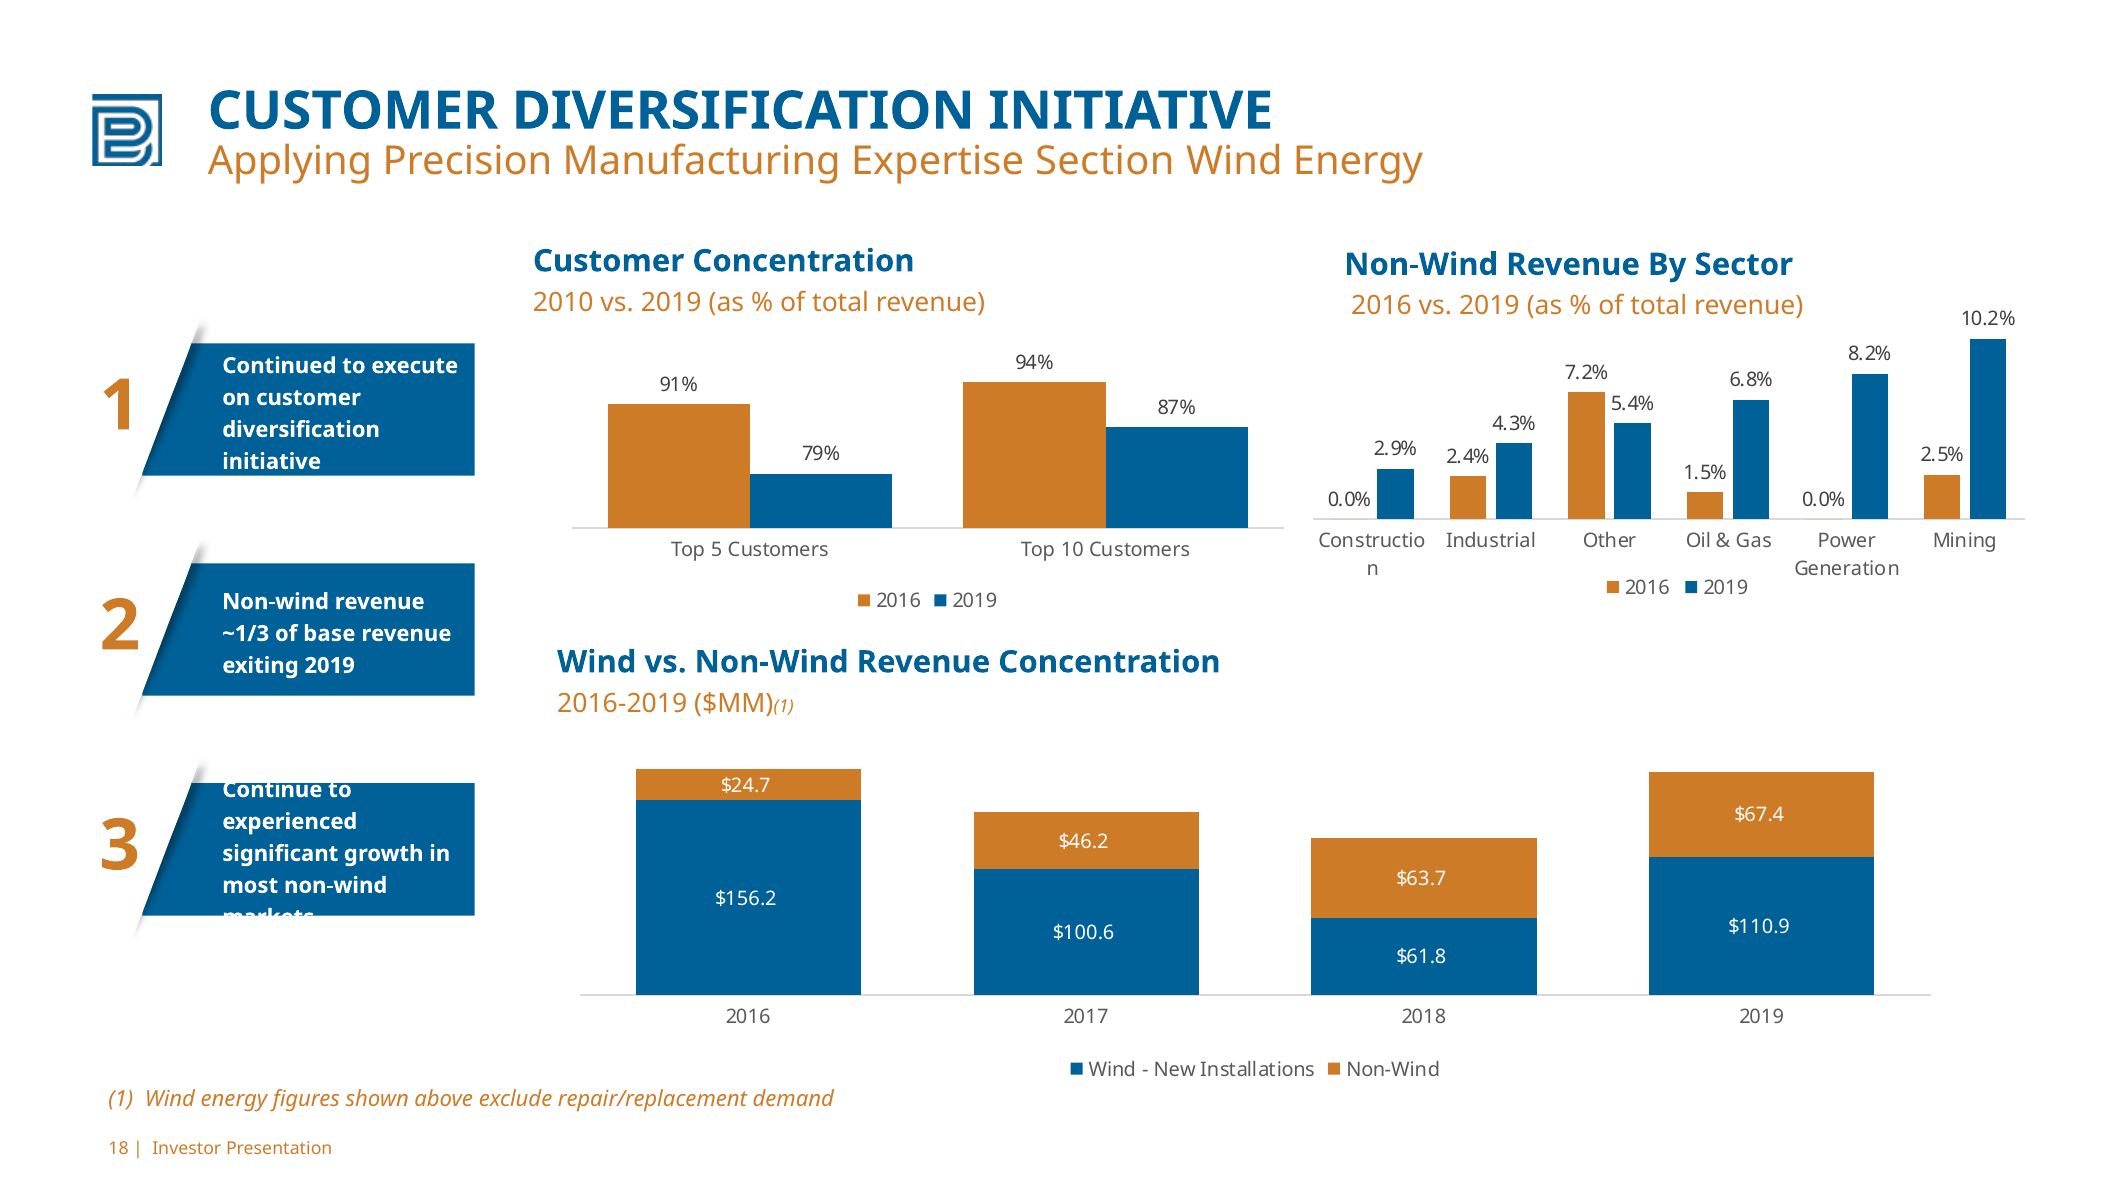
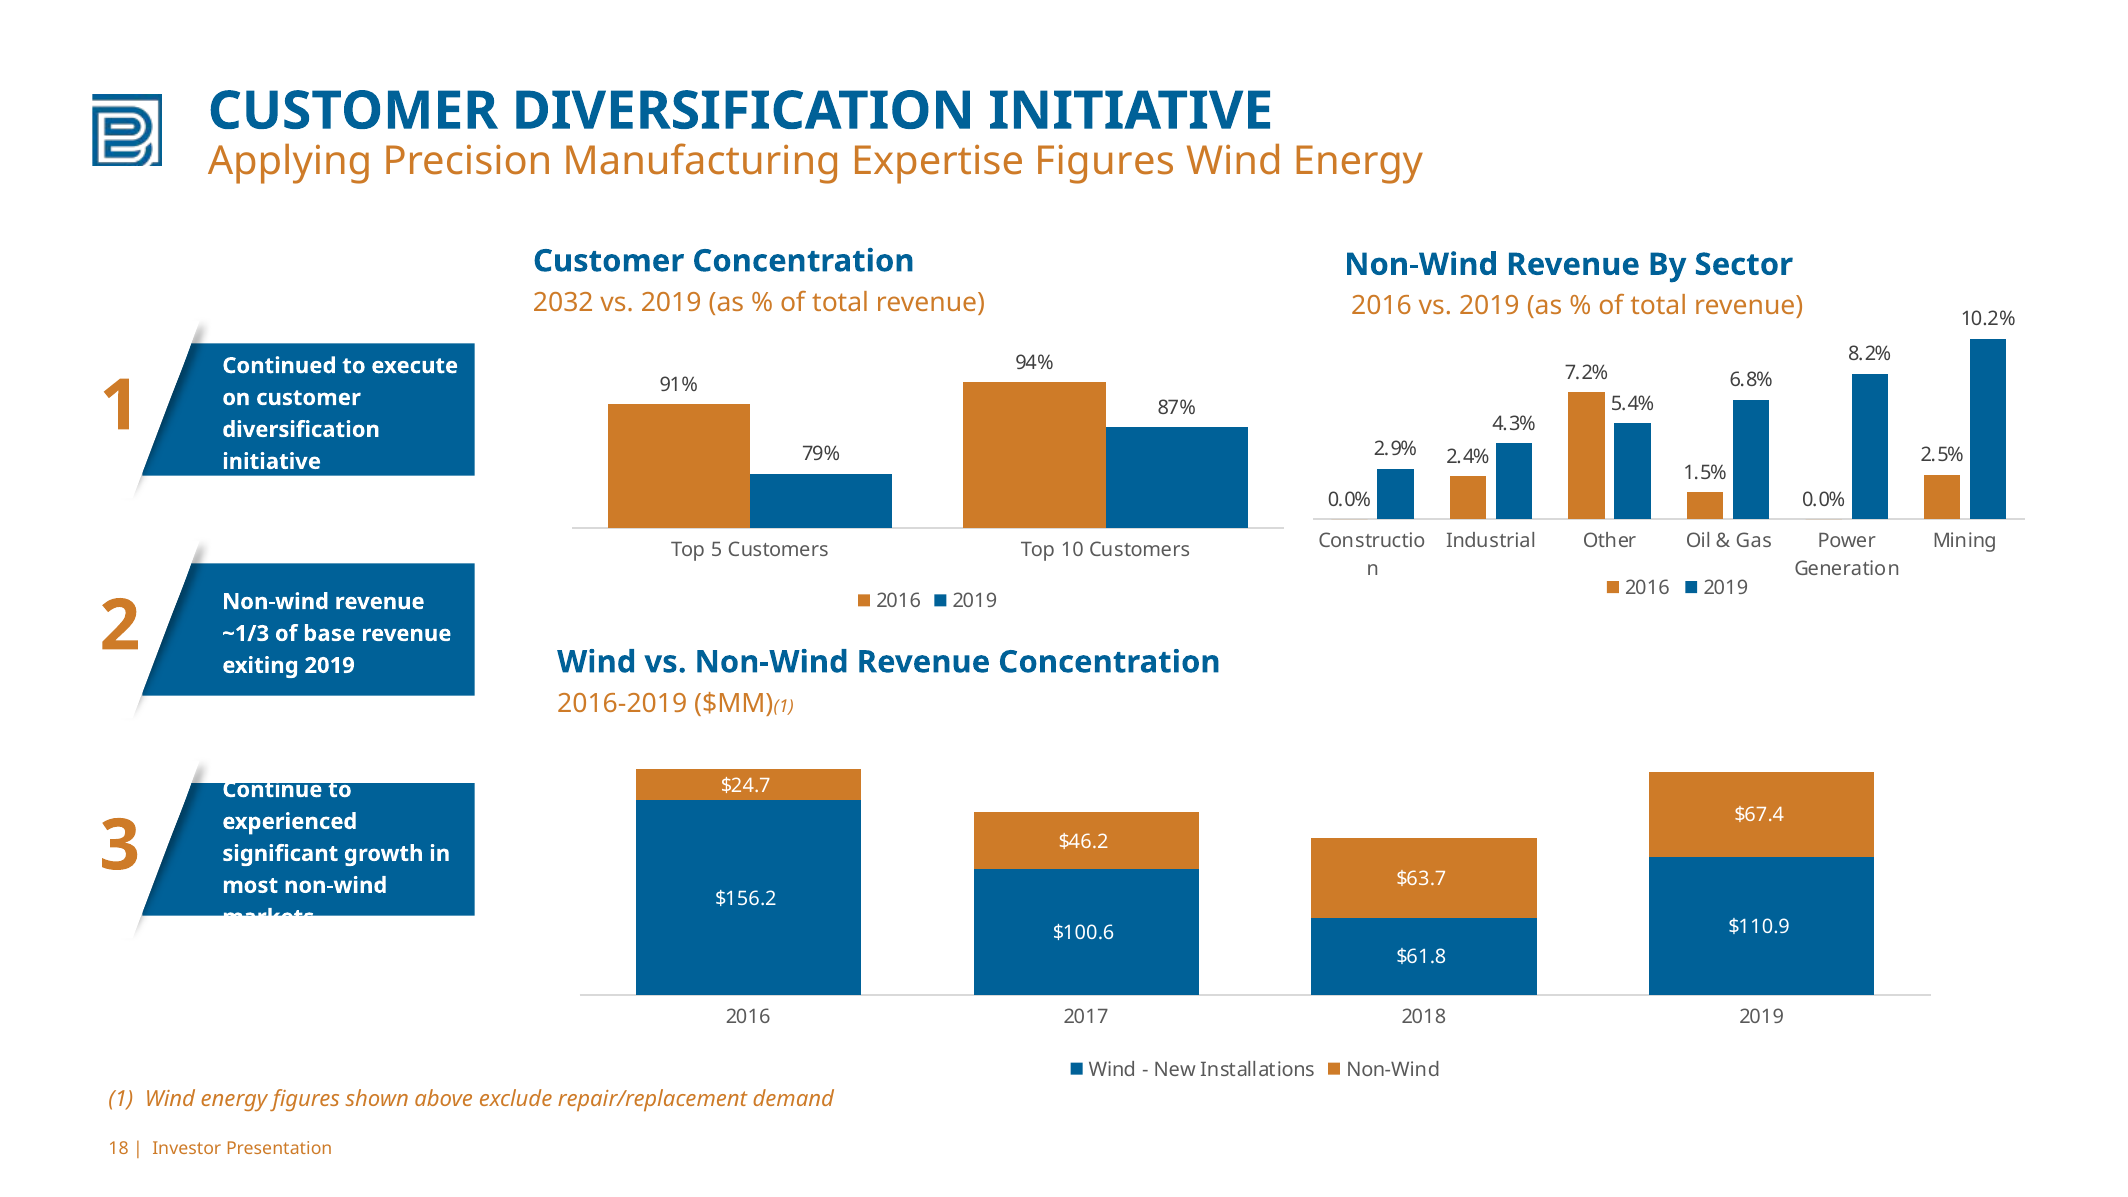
Expertise Section: Section -> Figures
2010: 2010 -> 2032
